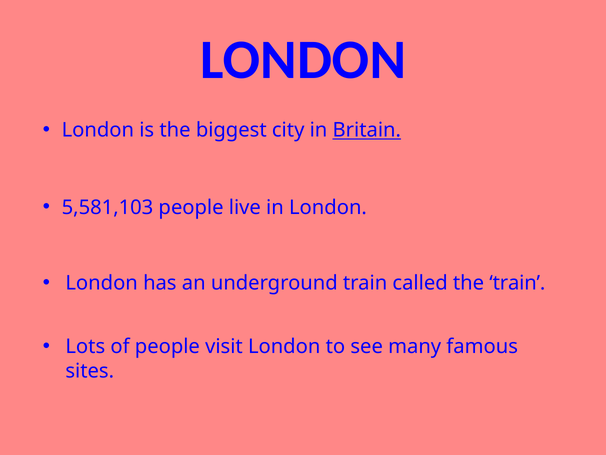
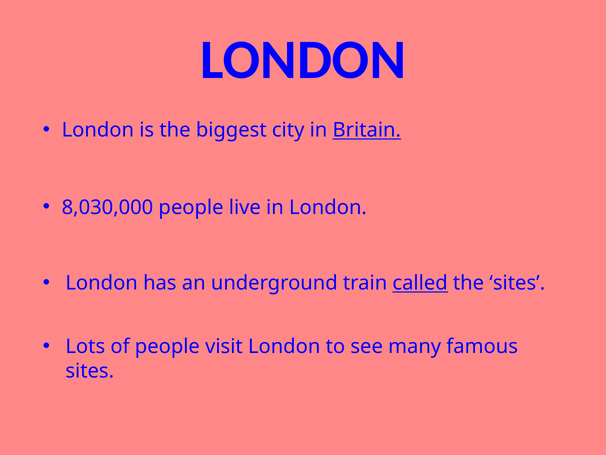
5,581,103: 5,581,103 -> 8,030,000
called underline: none -> present
the train: train -> sites
